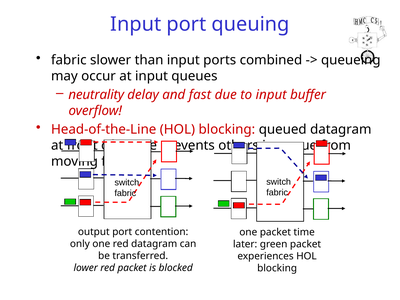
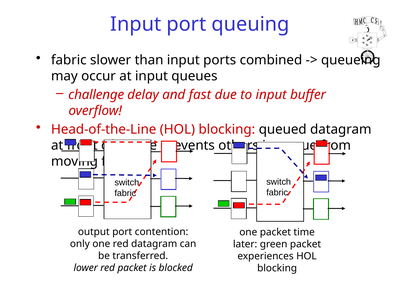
neutrality: neutrality -> challenge
